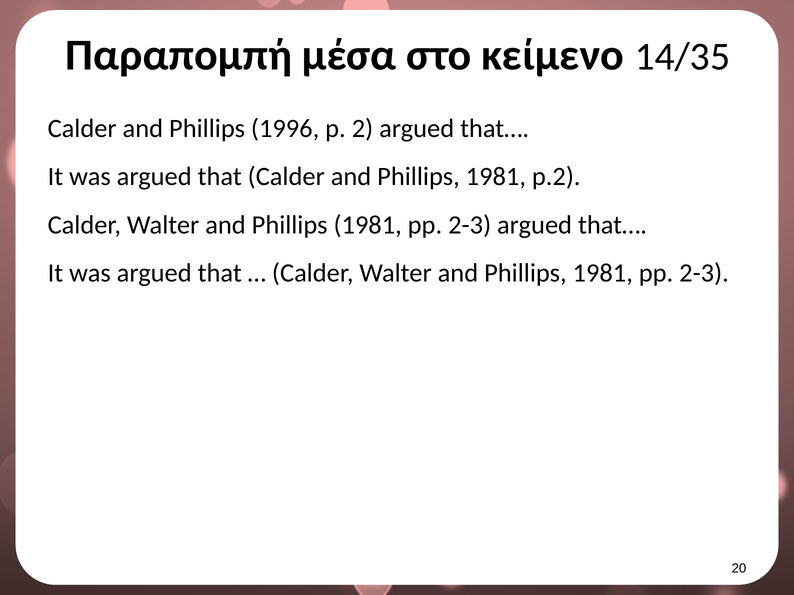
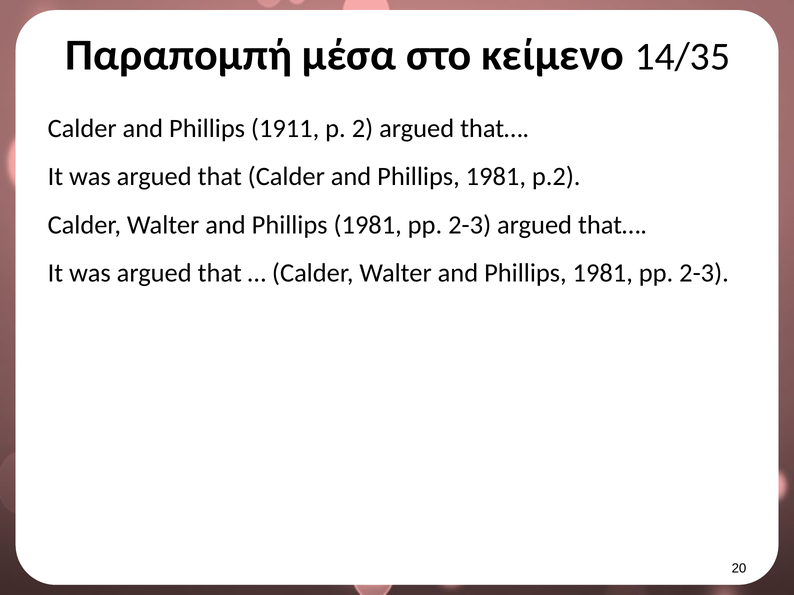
1996: 1996 -> 1911
